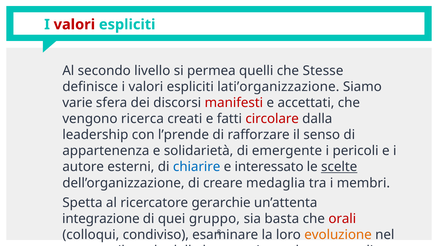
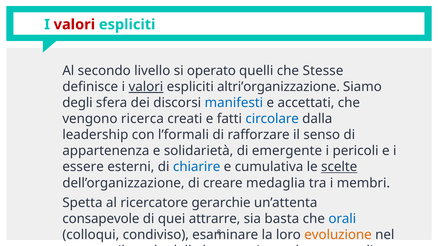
permea: permea -> operato
valori at (146, 87) underline: none -> present
lati’organizzazione: lati’organizzazione -> altri’organizzazione
varie: varie -> degli
manifesti colour: red -> blue
circolare colour: red -> blue
l’prende: l’prende -> l’formali
autore: autore -> essere
interessato: interessato -> cumulativa
integrazione: integrazione -> consapevole
gruppo: gruppo -> attrarre
orali colour: red -> blue
